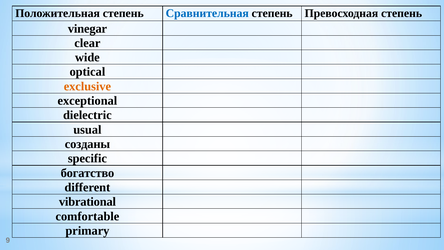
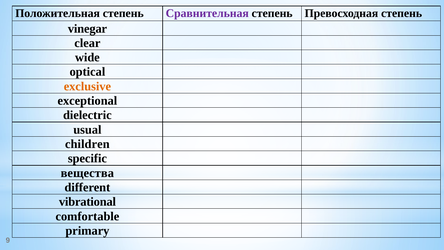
Сравнительная colour: blue -> purple
созданы: созданы -> children
богатство: богатство -> вещества
